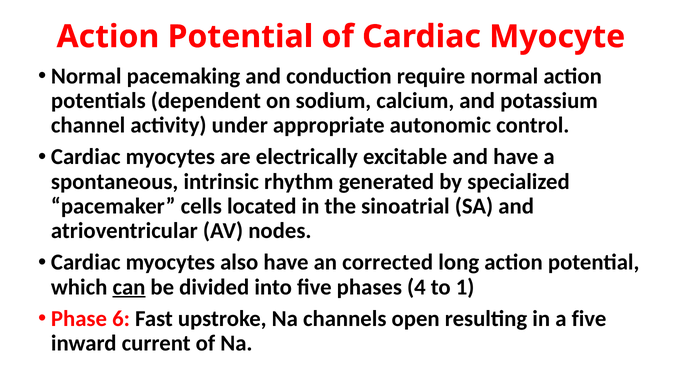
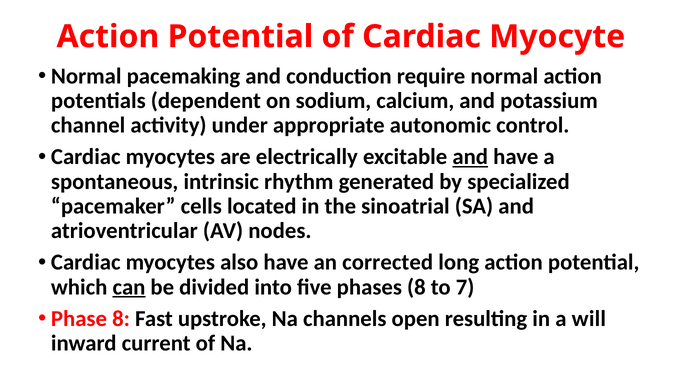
and at (470, 157) underline: none -> present
phases 4: 4 -> 8
1: 1 -> 7
Phase 6: 6 -> 8
a five: five -> will
